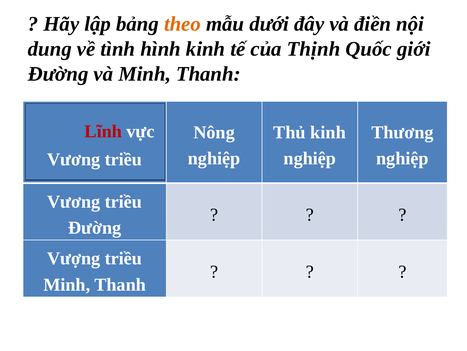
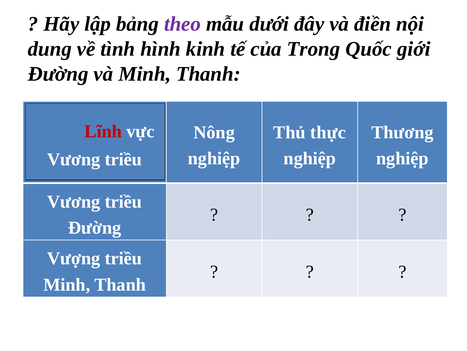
theo colour: orange -> purple
Thịnh: Thịnh -> Trong
Thủ kinh: kinh -> thực
